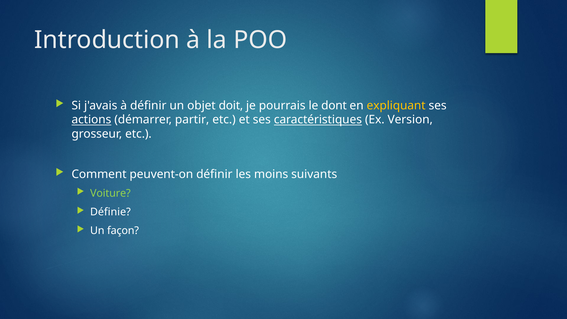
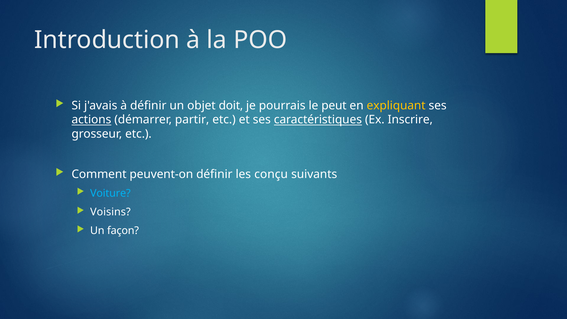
dont: dont -> peut
Version: Version -> Inscrire
moins: moins -> conçu
Voiture colour: light green -> light blue
Définie: Définie -> Voisins
